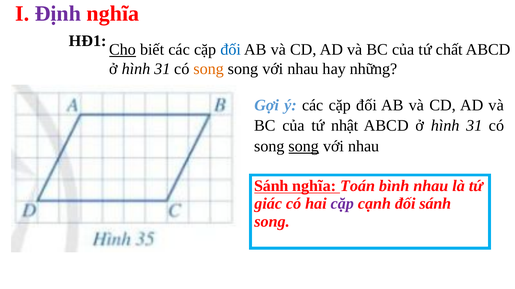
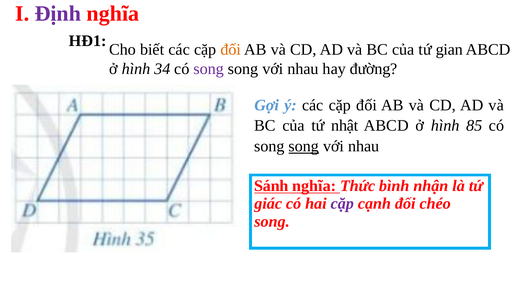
Cho underline: present -> none
đối at (231, 50) colour: blue -> orange
chất: chất -> gian
31 at (162, 69): 31 -> 34
song at (209, 69) colour: orange -> purple
những: những -> đường
31 at (474, 126): 31 -> 85
Toán: Toán -> Thức
bình nhau: nhau -> nhận
đối sánh: sánh -> chéo
